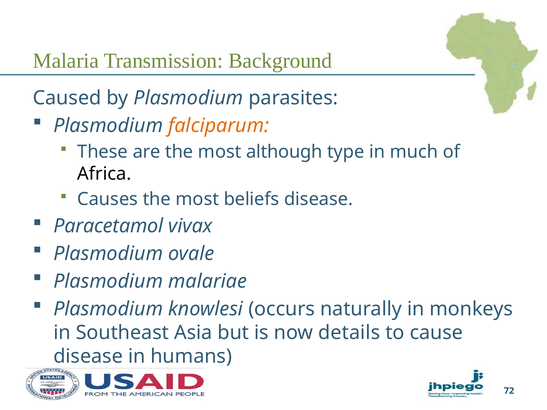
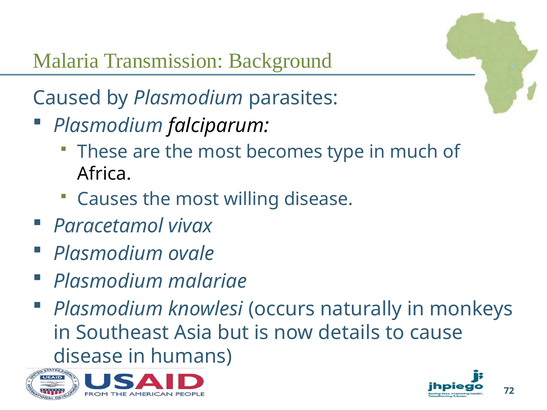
falciparum colour: orange -> black
although: although -> becomes
beliefs: beliefs -> willing
